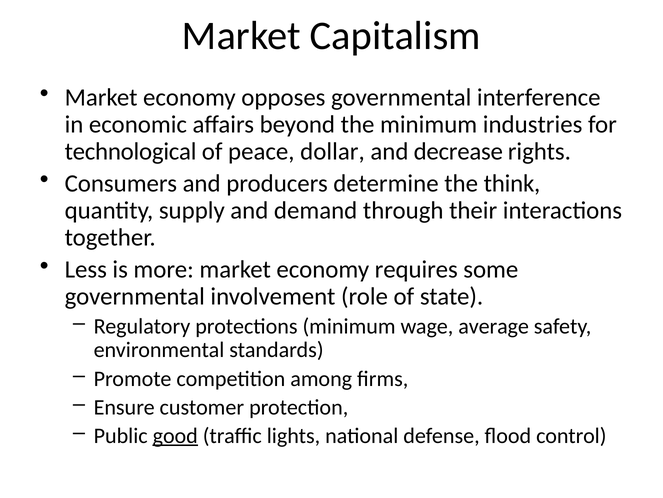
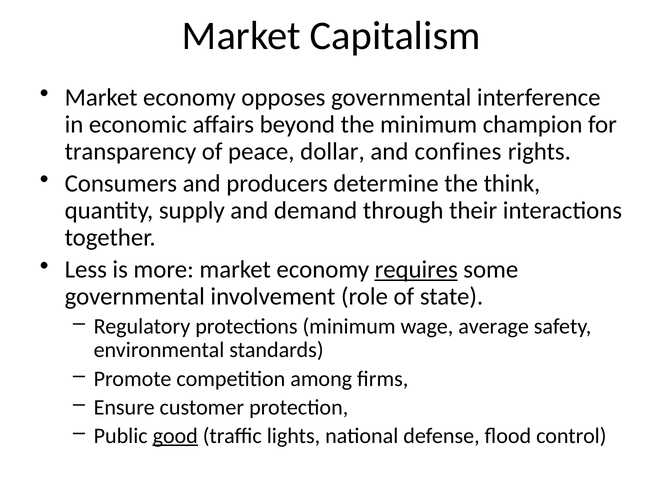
industries: industries -> champion
technological: technological -> transparency
decrease: decrease -> confines
requires underline: none -> present
